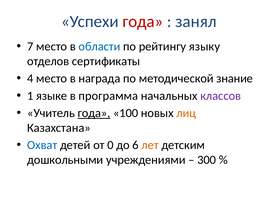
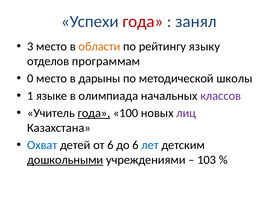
7: 7 -> 3
области colour: blue -> orange
сертификаты: сертификаты -> программам
4: 4 -> 0
награда: награда -> дарыны
знание: знание -> школы
программа: программа -> олимпиада
лиц colour: orange -> purple
от 0: 0 -> 6
лет colour: orange -> blue
дошкольными underline: none -> present
300: 300 -> 103
